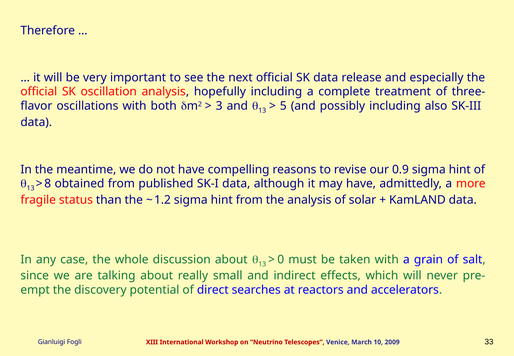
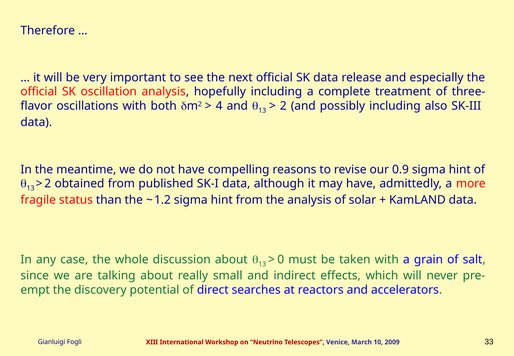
3: 3 -> 4
5 at (283, 106): 5 -> 2
8 at (48, 184): 8 -> 2
